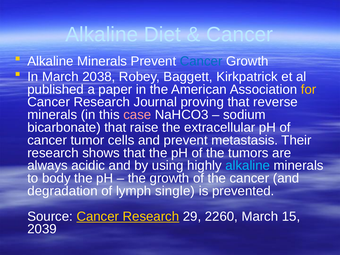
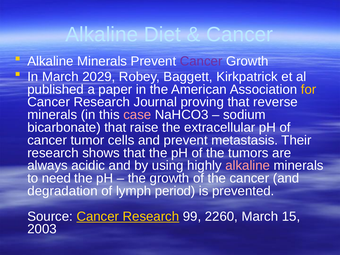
Cancer at (201, 61) colour: blue -> purple
2038: 2038 -> 2029
alkaline at (248, 166) colour: light blue -> pink
body: body -> need
single: single -> period
29: 29 -> 99
2039: 2039 -> 2003
